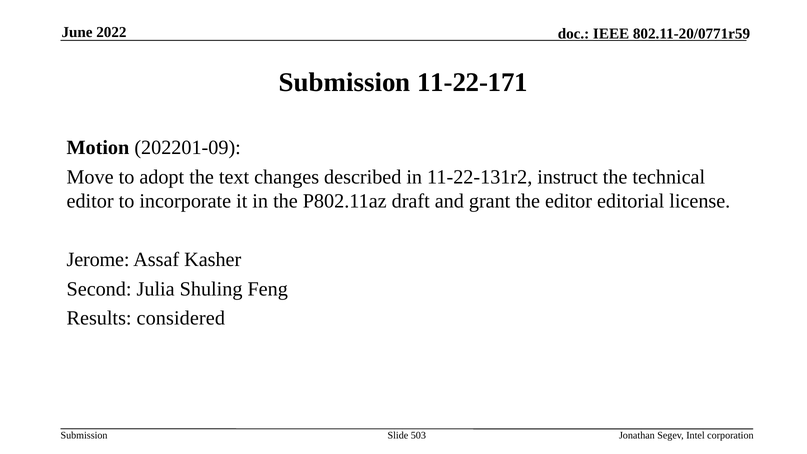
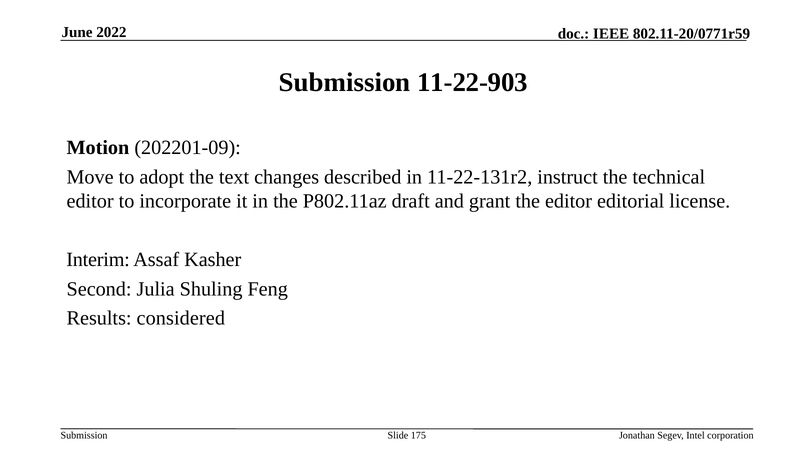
11-22-171: 11-22-171 -> 11-22-903
Jerome: Jerome -> Interim
503: 503 -> 175
